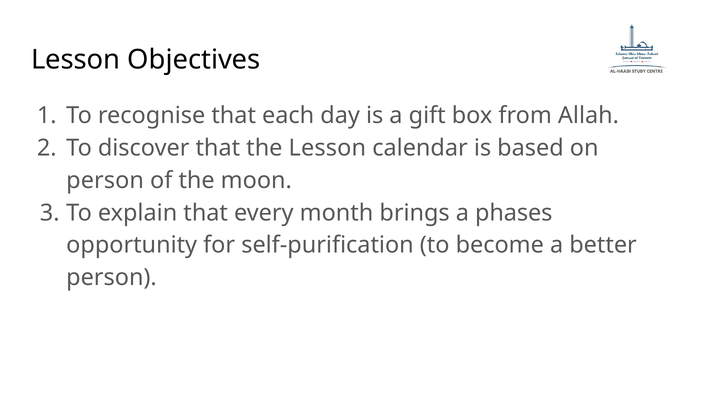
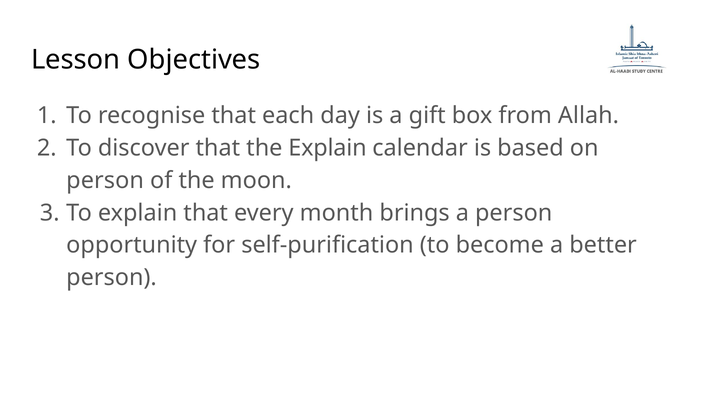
the Lesson: Lesson -> Explain
a phases: phases -> person
